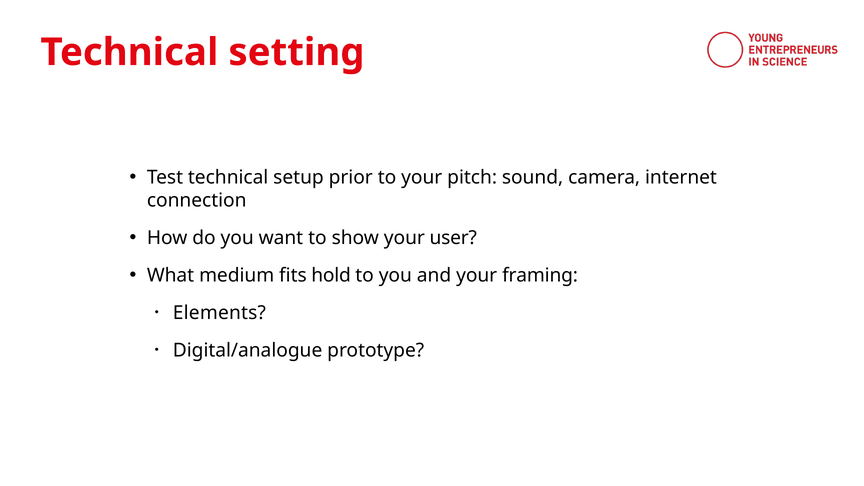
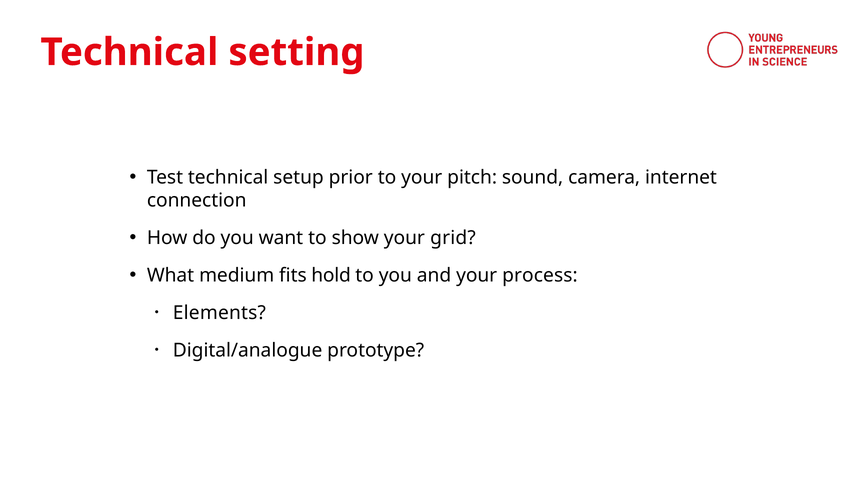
user: user -> grid
framing: framing -> process
